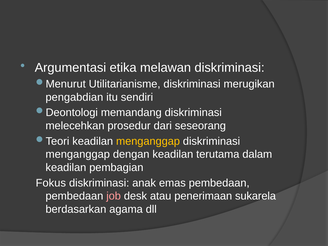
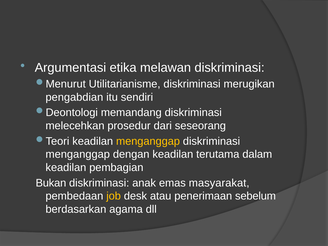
Fokus: Fokus -> Bukan
emas pembedaan: pembedaan -> masyarakat
job colour: pink -> yellow
sukarela: sukarela -> sebelum
